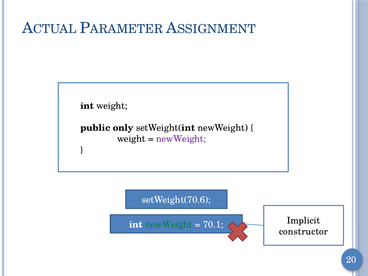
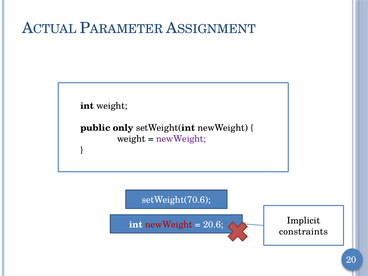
newWeight at (169, 225) colour: green -> red
70.1: 70.1 -> 20.6
constructor: constructor -> constraints
